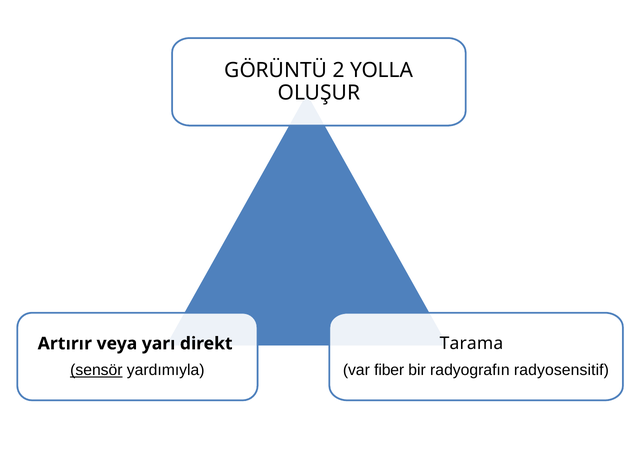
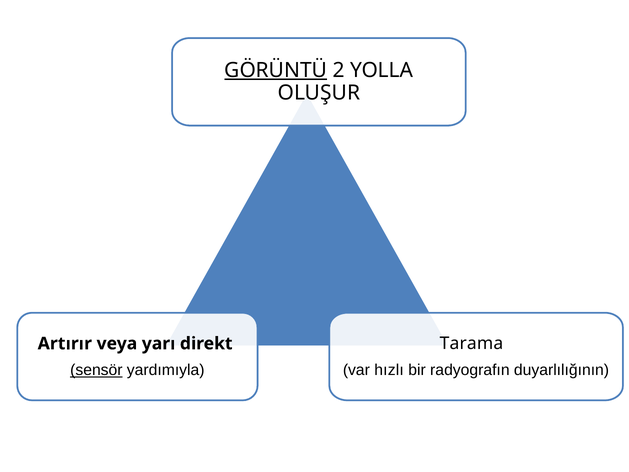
GÖRÜNTÜ underline: none -> present
fiber: fiber -> hızlı
radyosensitif: radyosensitif -> duyarlılığının
